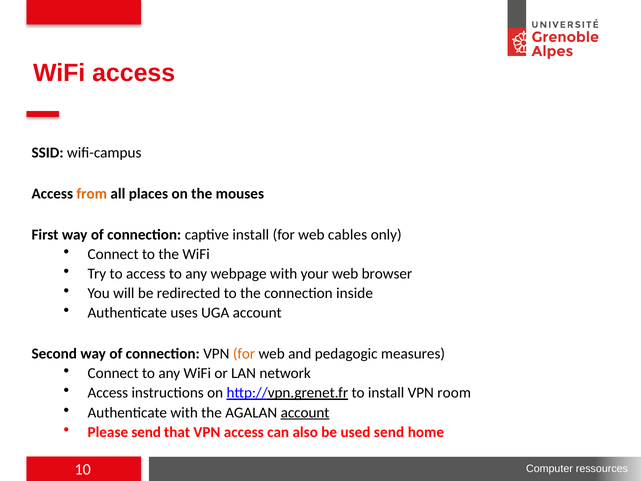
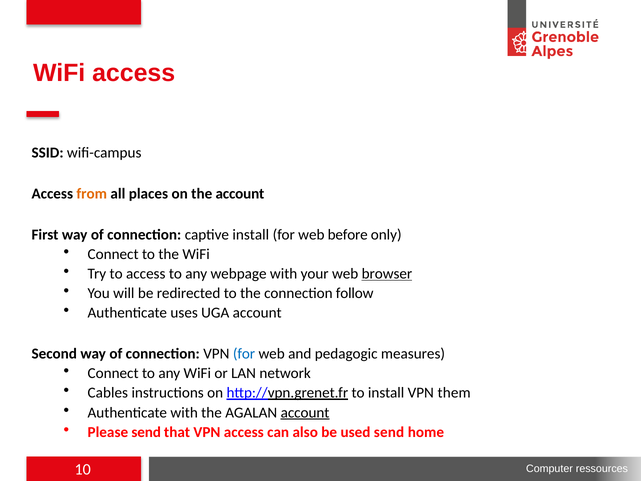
the mouses: mouses -> account
cables: cables -> before
browser underline: none -> present
inside: inside -> follow
for at (244, 354) colour: orange -> blue
Access at (108, 393): Access -> Cables
room: room -> them
